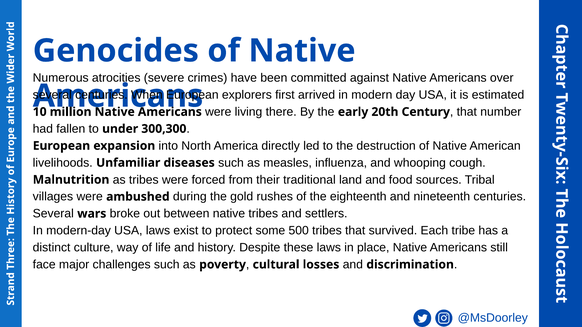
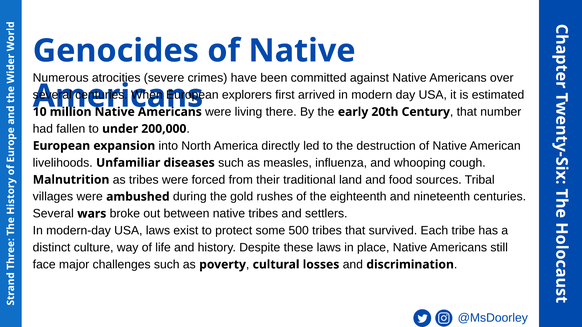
300,300: 300,300 -> 200,000
